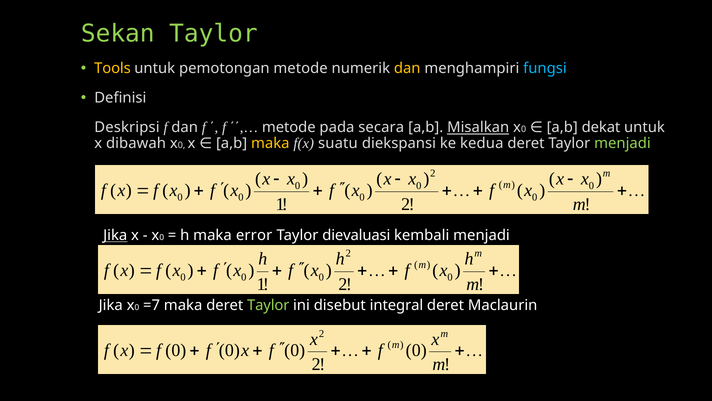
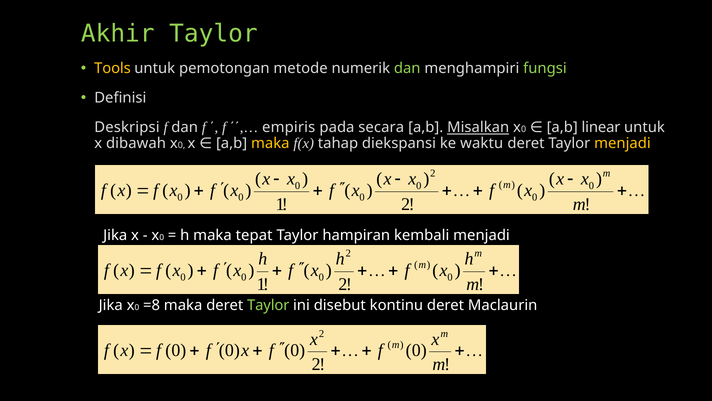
Sekan: Sekan -> Akhir
dan at (407, 68) colour: yellow -> light green
fungsi colour: light blue -> light green
metode at (289, 127): metode -> empiris
dekat: dekat -> linear
suatu: suatu -> tahap
kedua: kedua -> waktu
menjadi at (622, 143) colour: light green -> yellow
Jika at (115, 235) underline: present -> none
error: error -> tepat
dievaluasi: dievaluasi -> hampiran
=7: =7 -> =8
integral: integral -> kontinu
